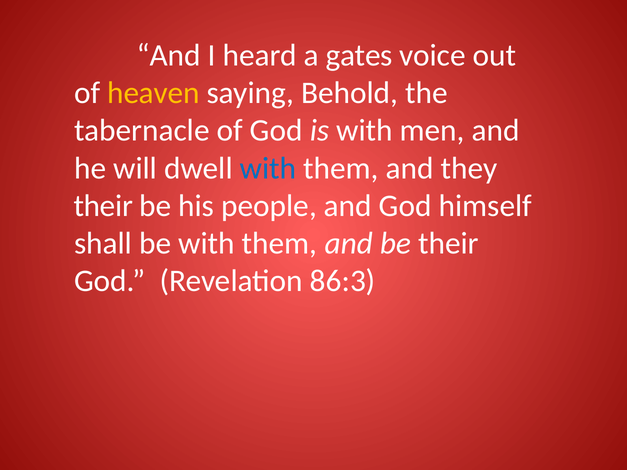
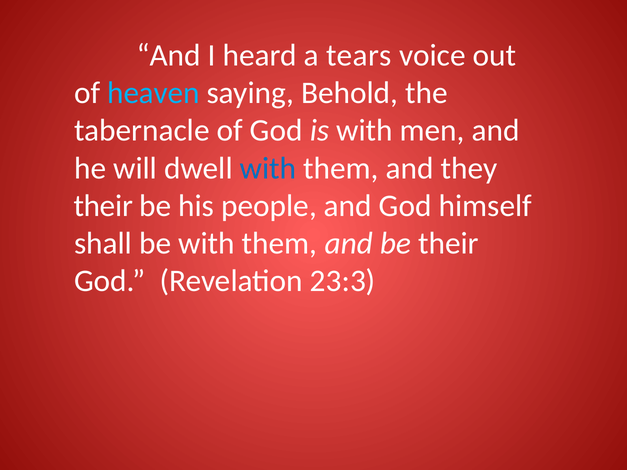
gates: gates -> tears
heaven colour: yellow -> light blue
86:3: 86:3 -> 23:3
